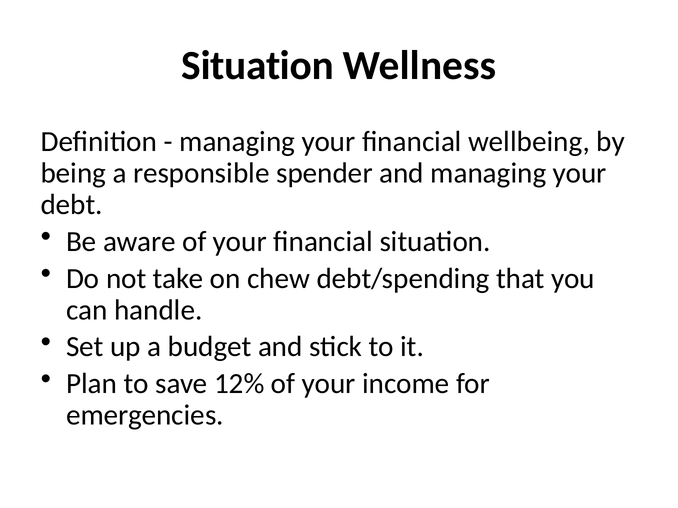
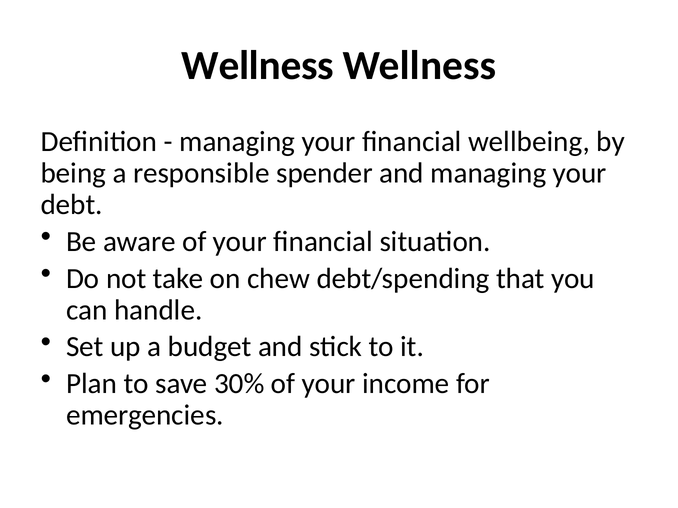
Situation at (258, 66): Situation -> Wellness
12%: 12% -> 30%
